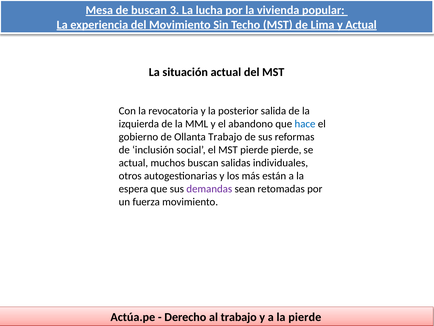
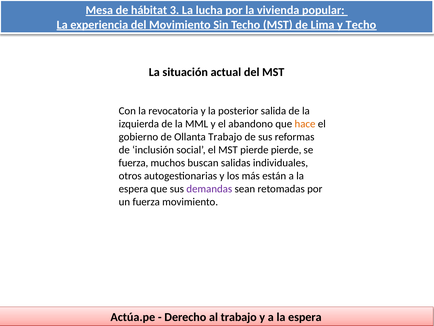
de buscan: buscan -> hábitat
y Actual: Actual -> Techo
hace colour: blue -> orange
actual at (133, 163): actual -> fuerza
y a la pierde: pierde -> espera
